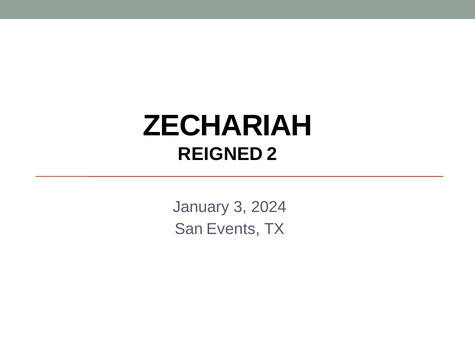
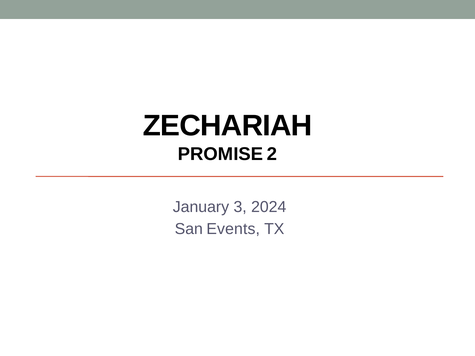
REIGNED: REIGNED -> PROMISE
